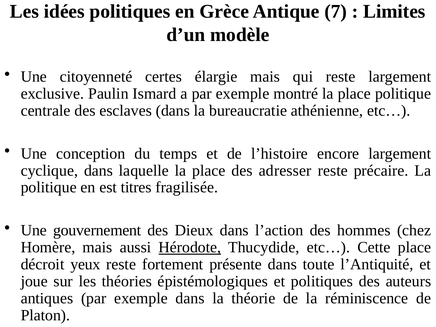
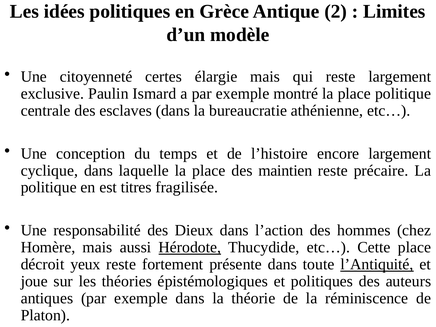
7: 7 -> 2
adresser: adresser -> maintien
gouvernement: gouvernement -> responsabilité
l’Antiquité underline: none -> present
